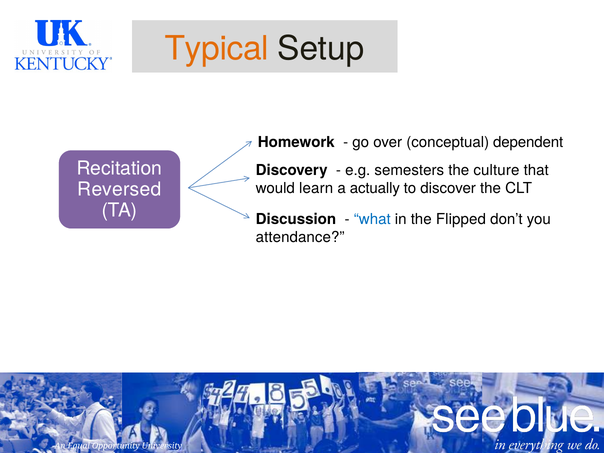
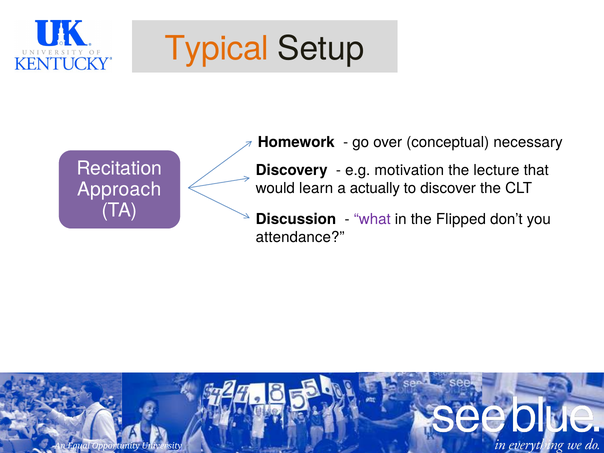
dependent: dependent -> necessary
semesters: semesters -> motivation
culture: culture -> lecture
Reversed: Reversed -> Approach
what colour: blue -> purple
